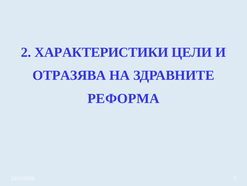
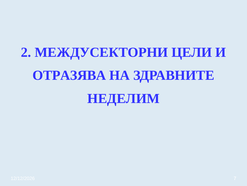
ХАРАКТЕРИСТИКИ: ХАРАКТЕРИСТИКИ -> МЕЖДУСЕКТОРНИ
РЕФОРМА: РЕФОРМА -> НЕДЕЛИМ
